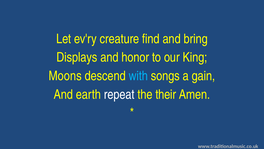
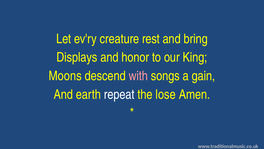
find: find -> rest
with colour: light blue -> pink
their: their -> lose
